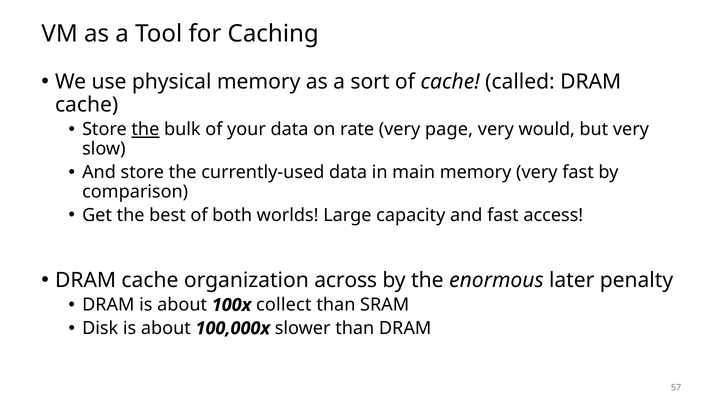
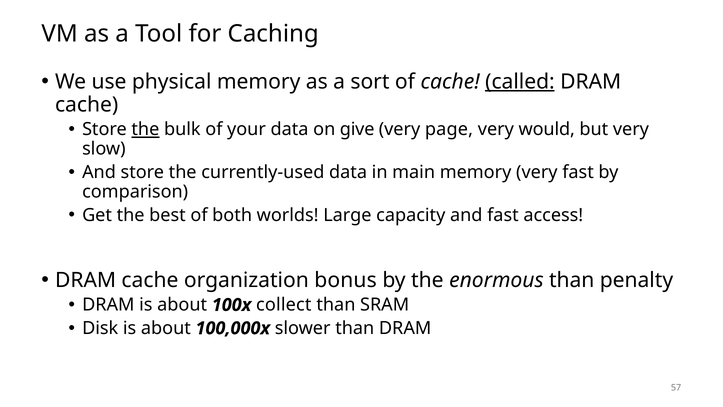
called underline: none -> present
rate: rate -> give
across: across -> bonus
enormous later: later -> than
